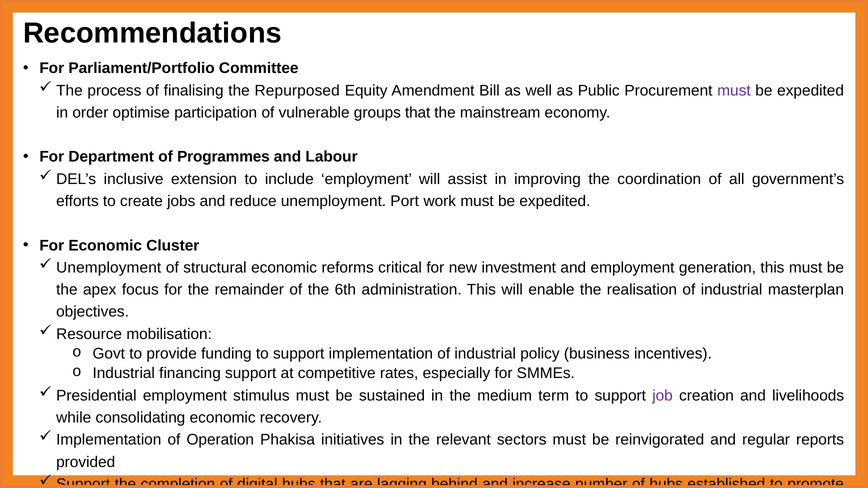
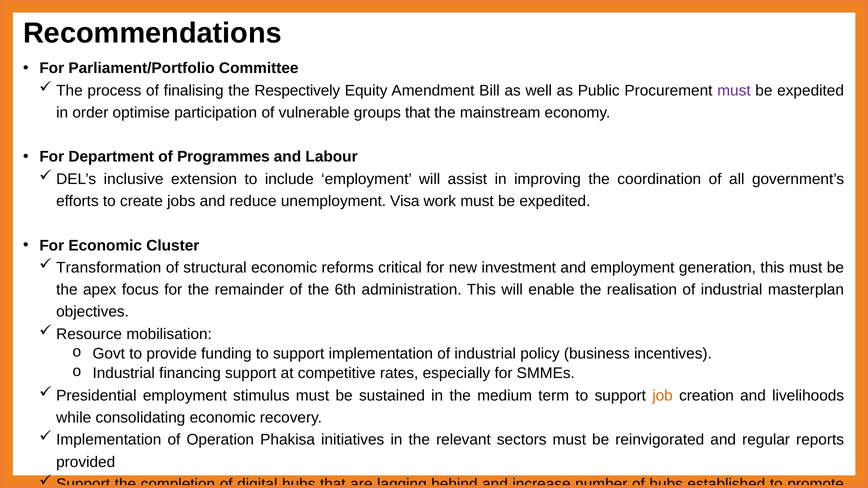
Repurposed: Repurposed -> Respectively
Port: Port -> Visa
Unemployment at (109, 268): Unemployment -> Transformation
job colour: purple -> orange
